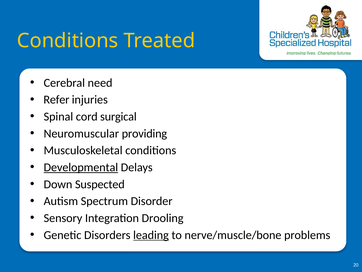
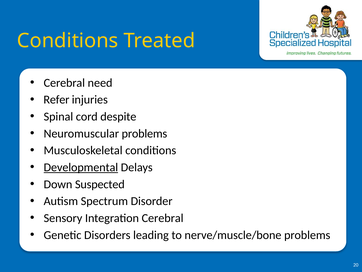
surgical: surgical -> despite
Neuromuscular providing: providing -> problems
Integration Drooling: Drooling -> Cerebral
leading underline: present -> none
